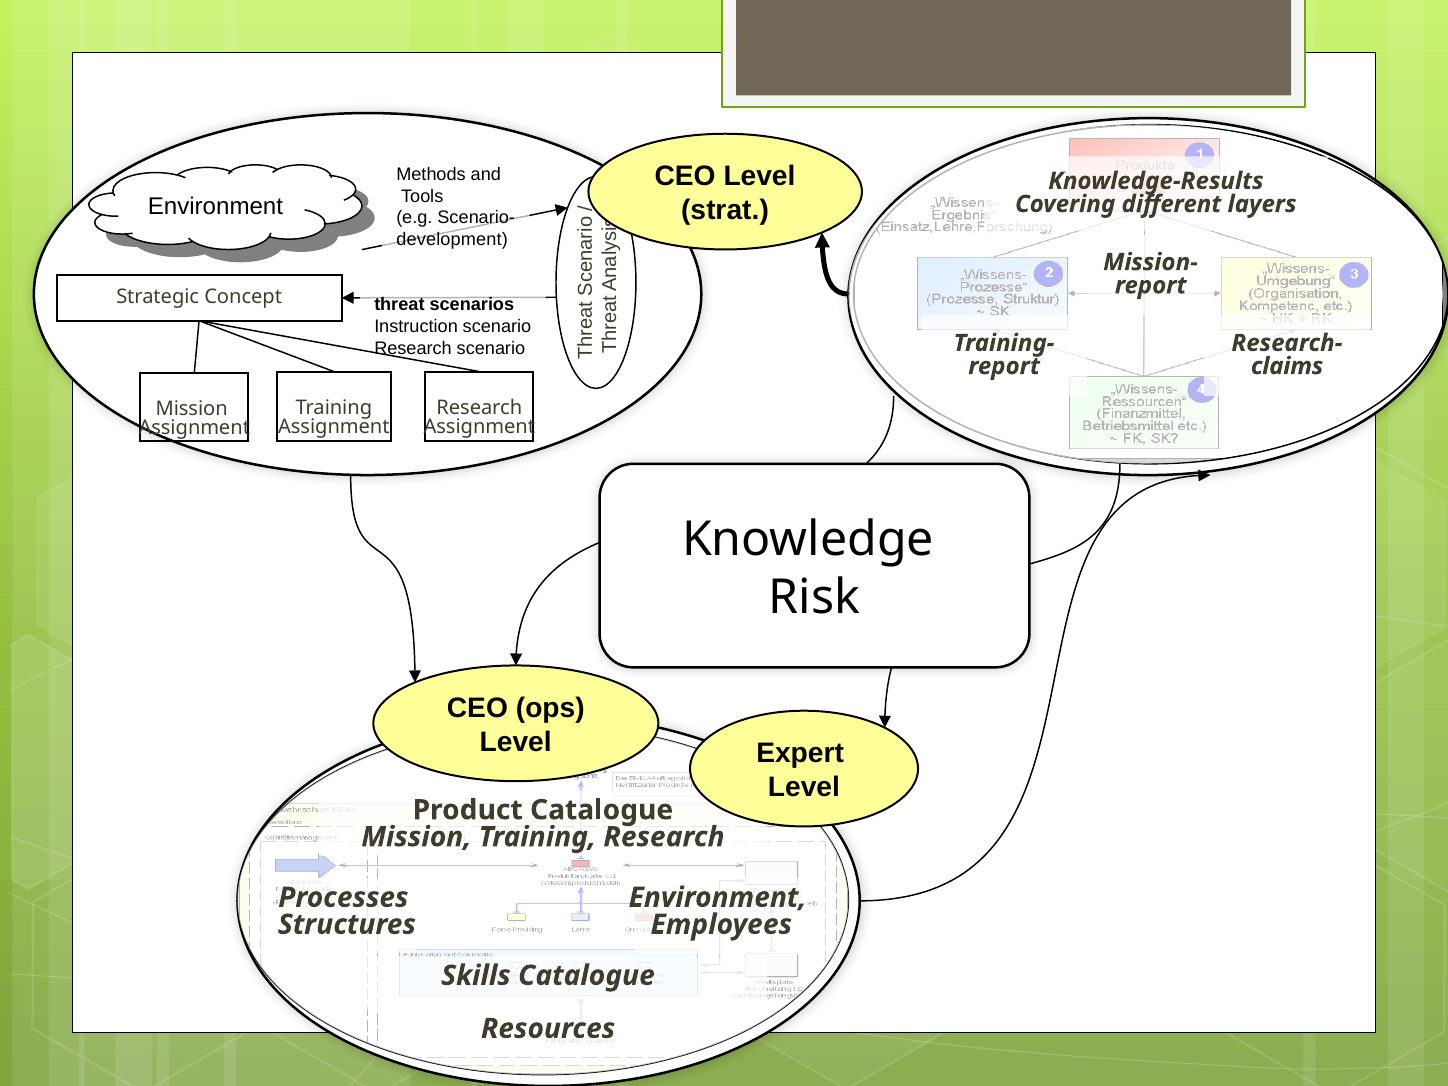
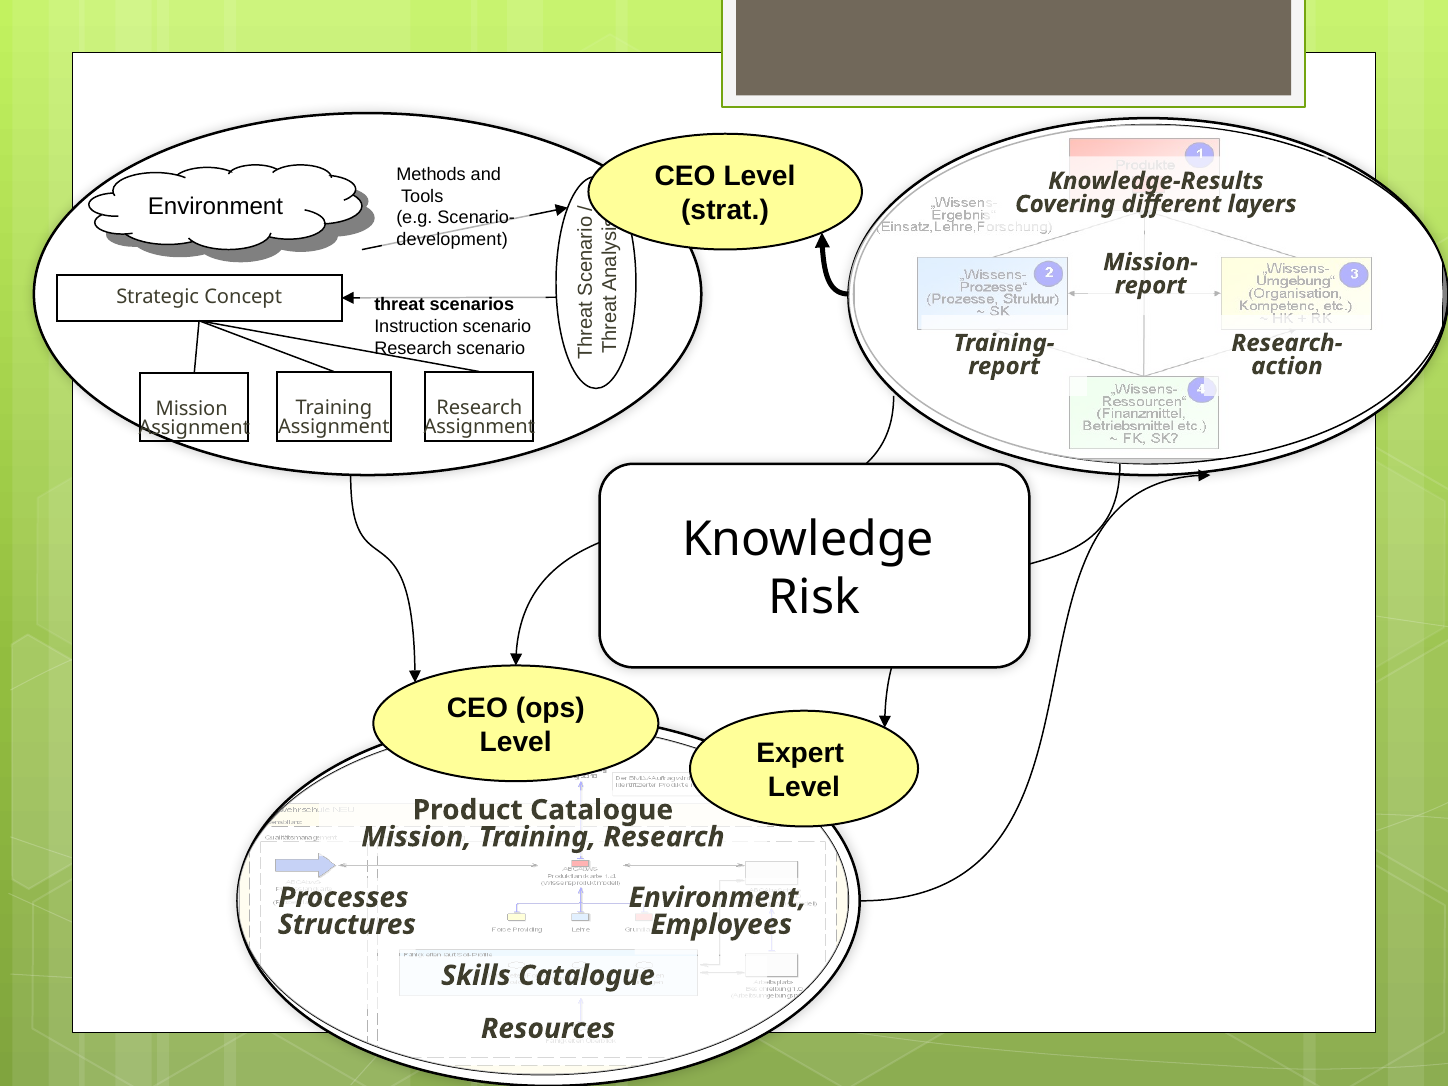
claims: claims -> action
